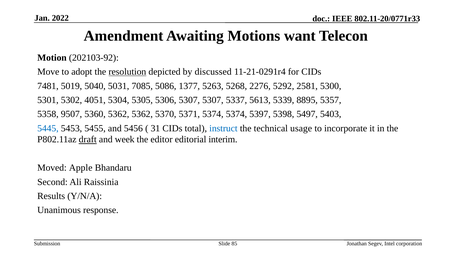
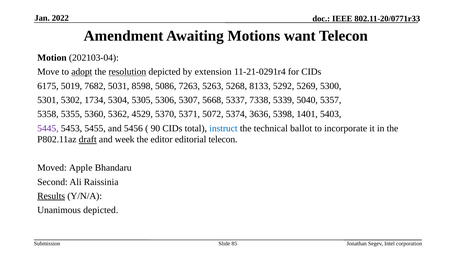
202103-92: 202103-92 -> 202103-04
adopt underline: none -> present
discussed: discussed -> extension
7481: 7481 -> 6175
5040: 5040 -> 7682
7085: 7085 -> 8598
1377: 1377 -> 7263
2276: 2276 -> 8133
2581: 2581 -> 5269
4051: 4051 -> 1734
5307 5307: 5307 -> 5668
5613: 5613 -> 7338
8895: 8895 -> 5040
9507: 9507 -> 5355
5362 5362: 5362 -> 4529
5371 5374: 5374 -> 5072
5397: 5397 -> 3636
5497: 5497 -> 1401
5445 colour: blue -> purple
31: 31 -> 90
usage: usage -> ballot
editorial interim: interim -> telecon
Results underline: none -> present
Unanimous response: response -> depicted
